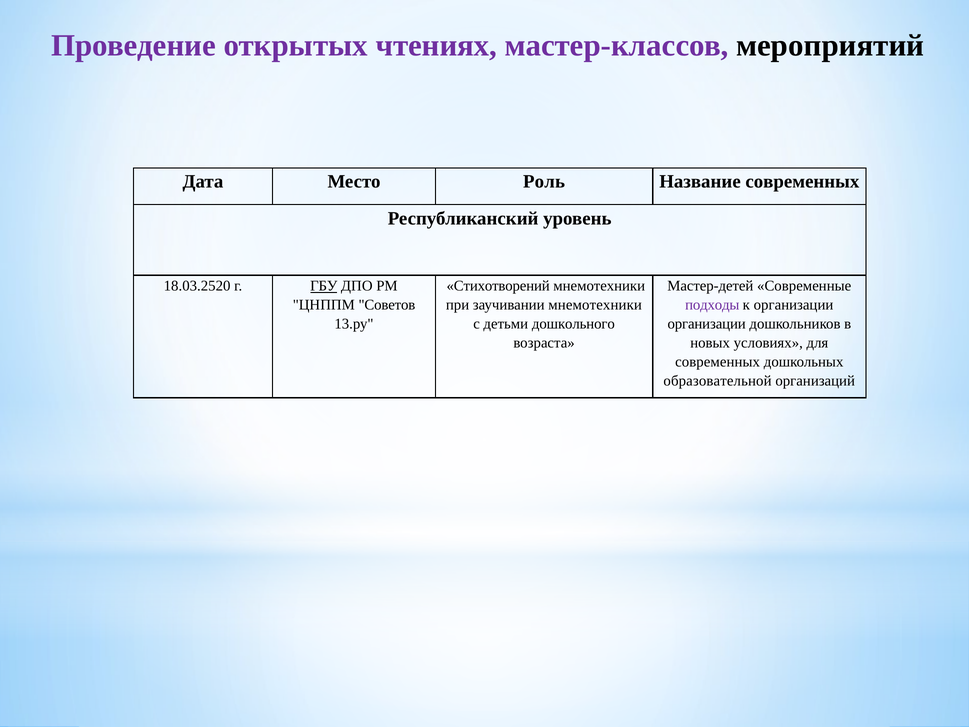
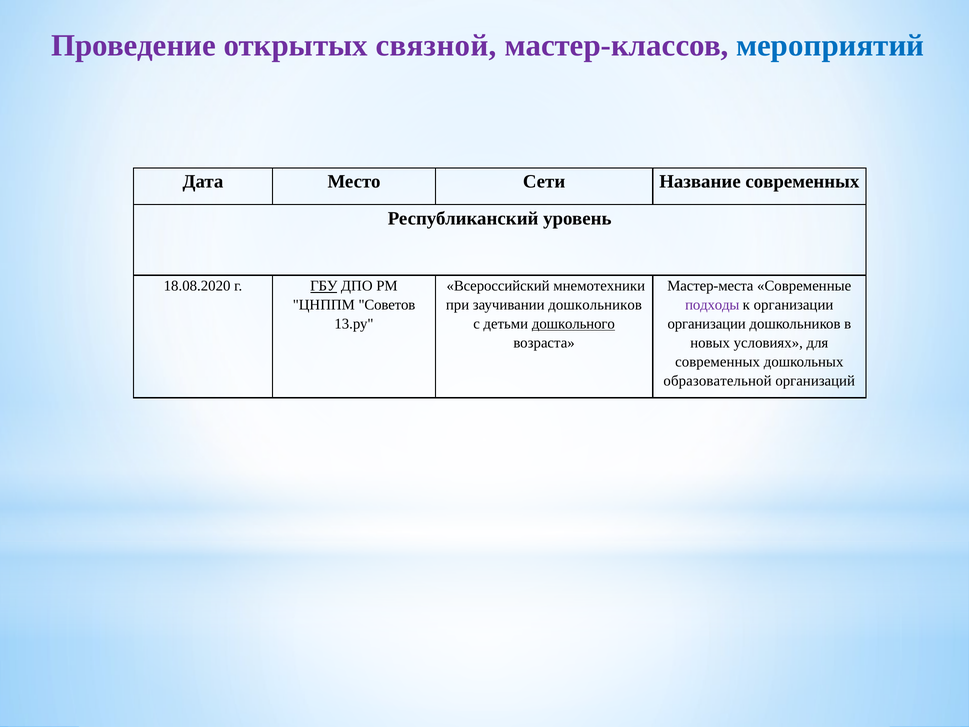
чтениях: чтениях -> связной
мероприятий colour: black -> blue
Роль: Роль -> Сети
18.03.2520: 18.03.2520 -> 18.08.2020
Стихотворений: Стихотворений -> Всероссийский
Мастер-детей: Мастер-детей -> Мастер-места
заучивании мнемотехники: мнемотехники -> дошкольников
дошкольного underline: none -> present
